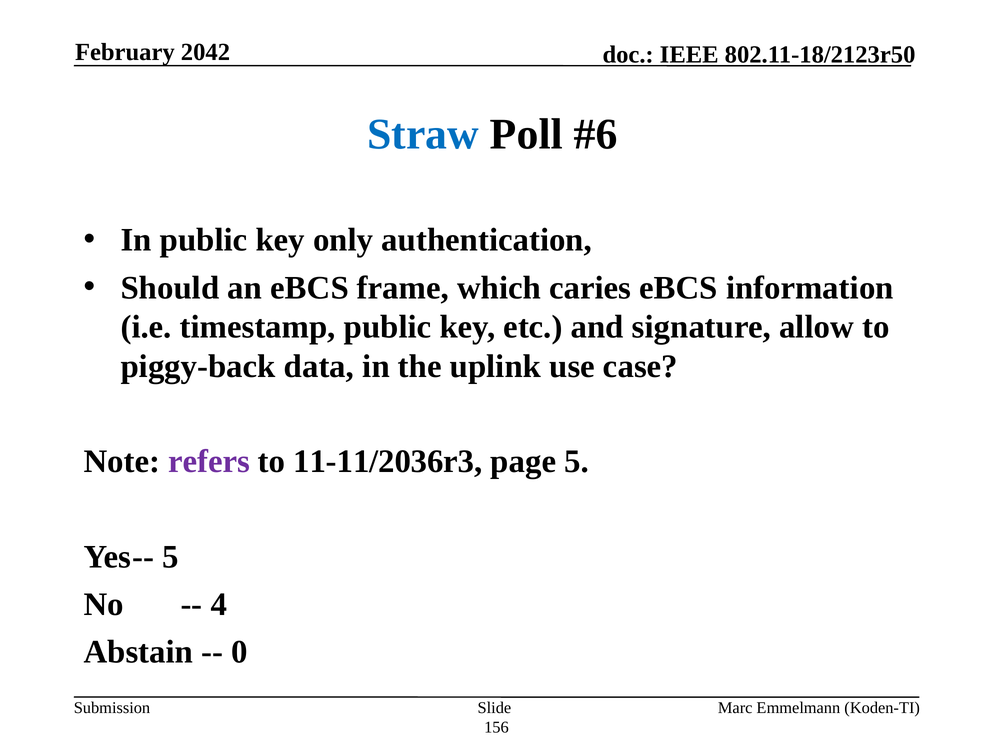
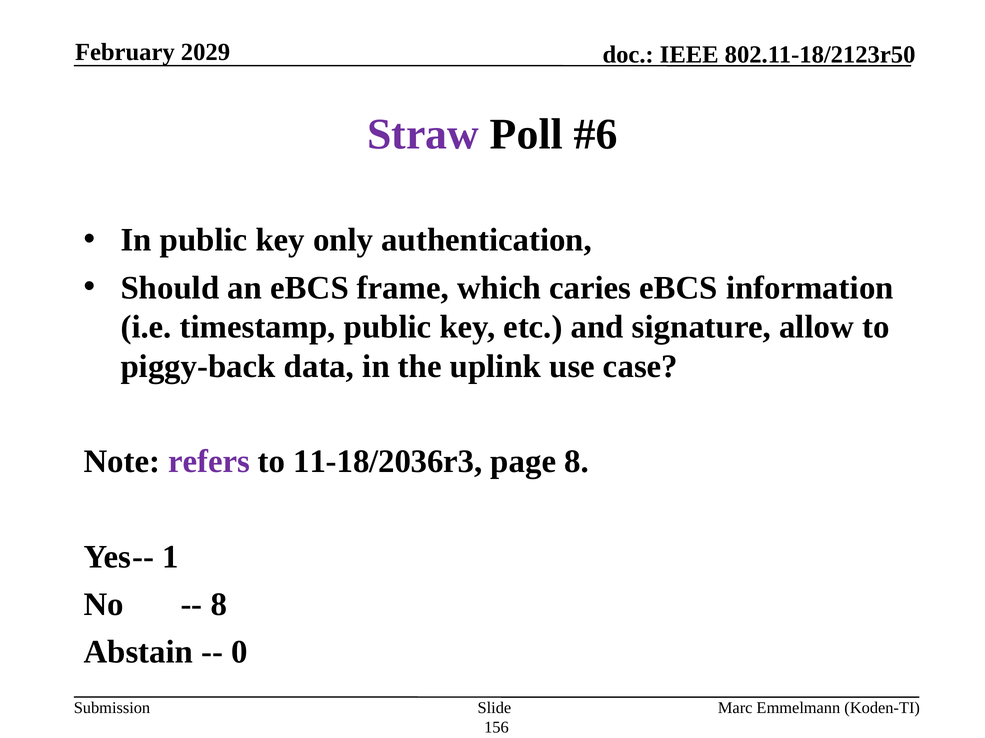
2042: 2042 -> 2029
Straw colour: blue -> purple
11-11/2036r3: 11-11/2036r3 -> 11-18/2036r3
page 5: 5 -> 8
5 at (170, 557): 5 -> 1
4 at (219, 605): 4 -> 8
